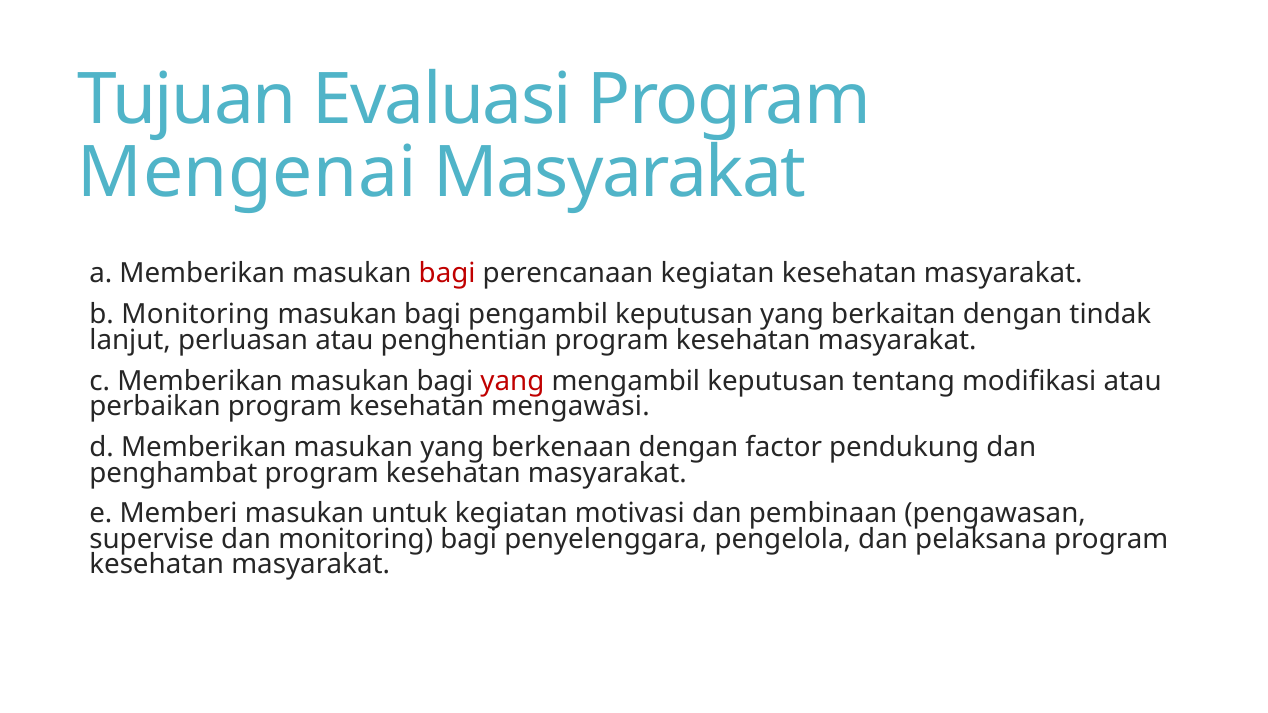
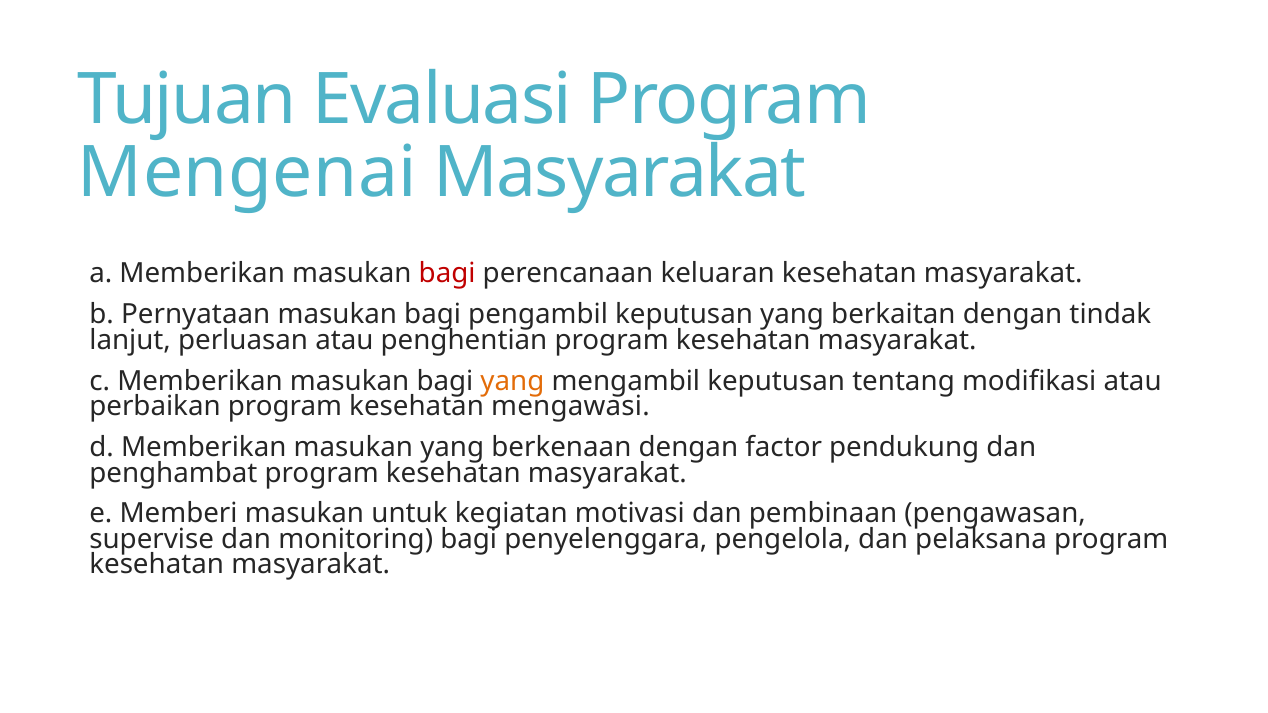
perencanaan kegiatan: kegiatan -> keluaran
b Monitoring: Monitoring -> Pernyataan
yang at (512, 381) colour: red -> orange
